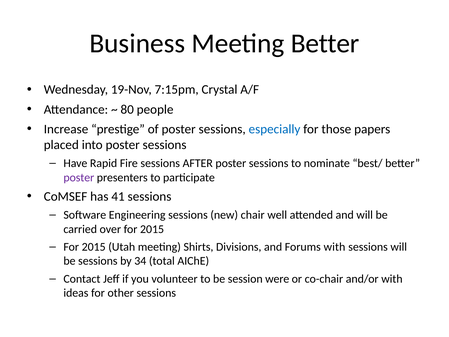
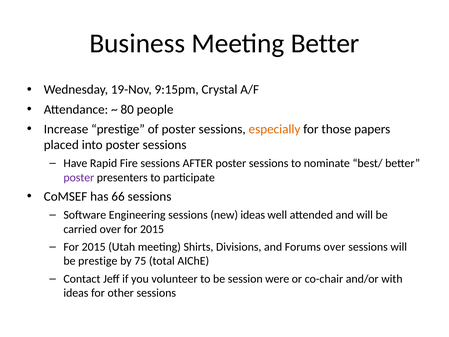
7:15pm: 7:15pm -> 9:15pm
especially colour: blue -> orange
41: 41 -> 66
new chair: chair -> ideas
Forums with: with -> over
be sessions: sessions -> prestige
34: 34 -> 75
